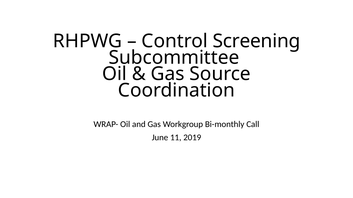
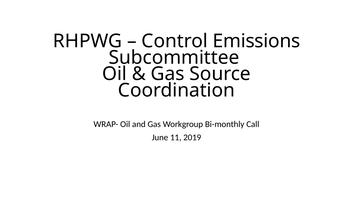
Screening: Screening -> Emissions
